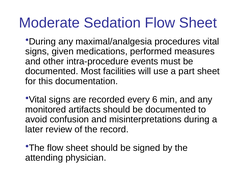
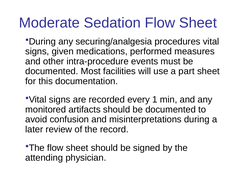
maximal/analgesia: maximal/analgesia -> securing/analgesia
6: 6 -> 1
